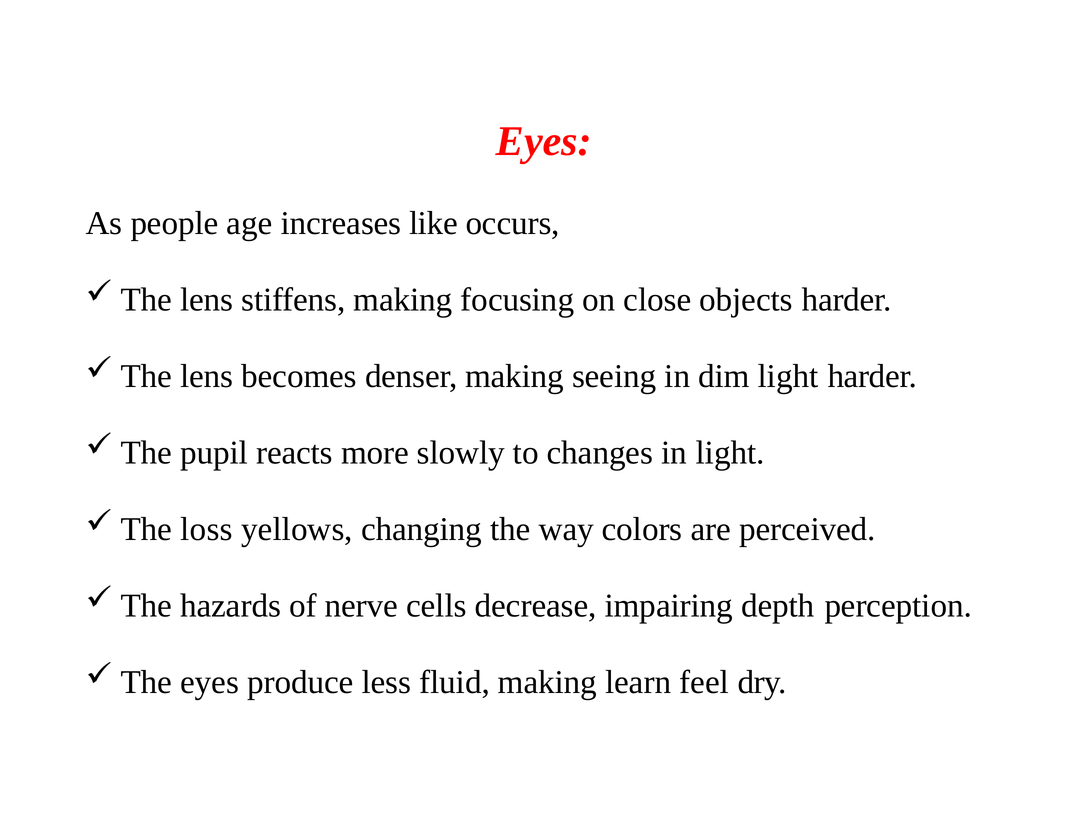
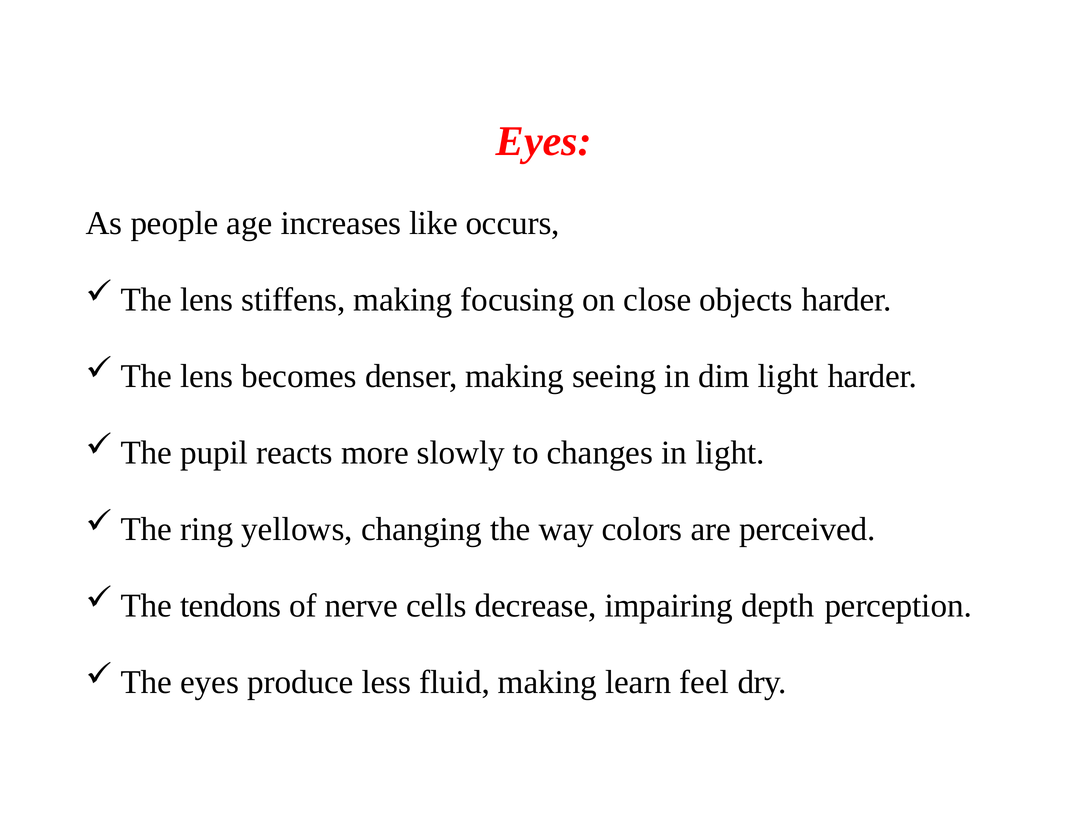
loss: loss -> ring
hazards: hazards -> tendons
